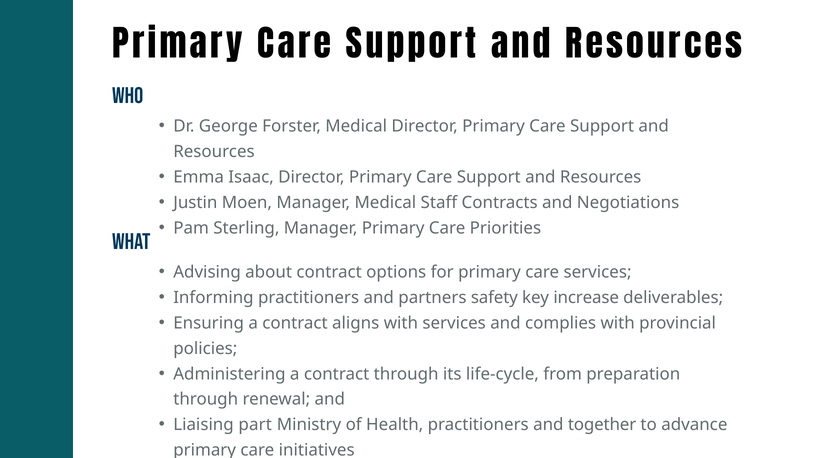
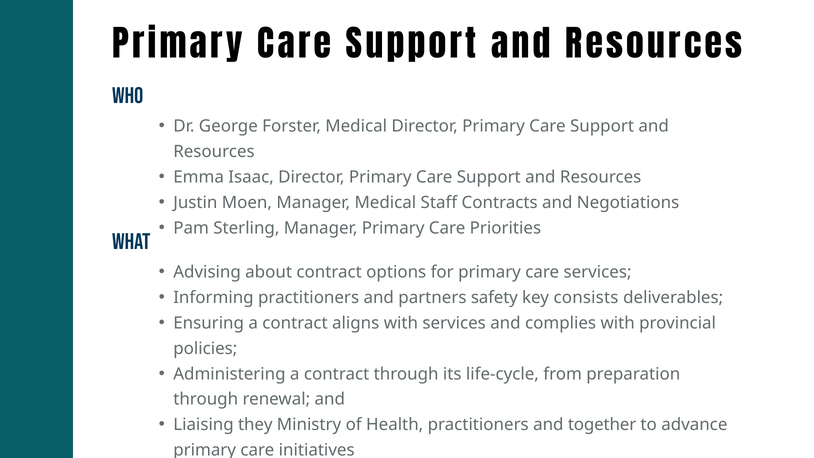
increase: increase -> consists
part: part -> they
